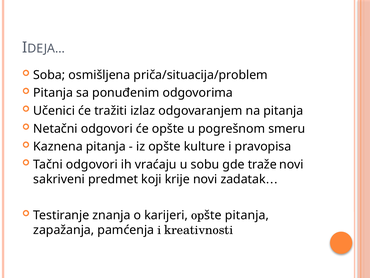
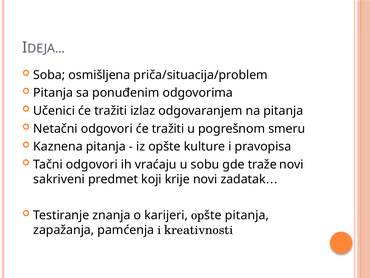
odgovori će opšte: opšte -> tražiti
